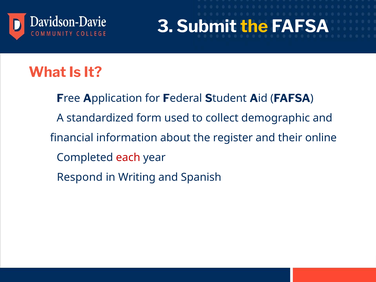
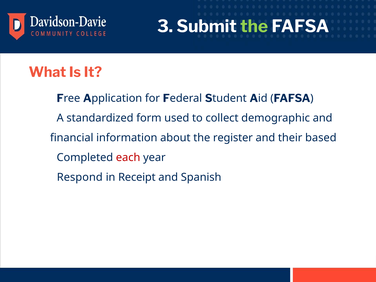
the at (254, 26) colour: yellow -> light green
online: online -> based
Writing: Writing -> Receipt
